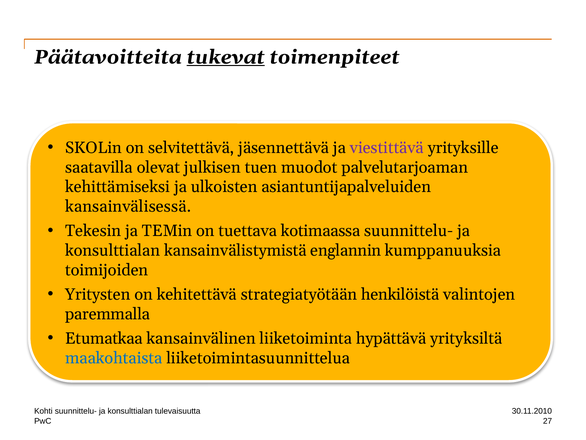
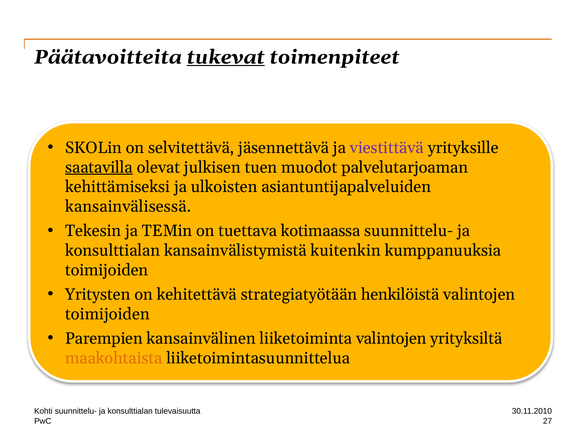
saatavilla underline: none -> present
englannin: englannin -> kuitenkin
paremmalla at (108, 314): paremmalla -> toimijoiden
Etumatkaa: Etumatkaa -> Parempien
liiketoiminta hypättävä: hypättävä -> valintojen
maakohtaista colour: blue -> orange
